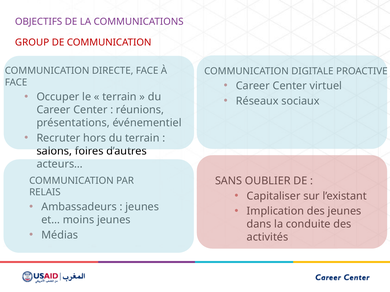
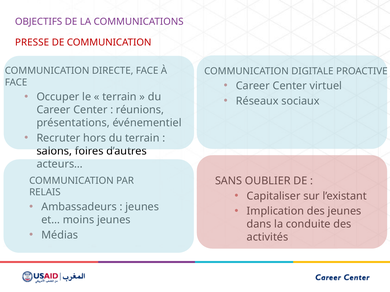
GROUP: GROUP -> PRESSE
